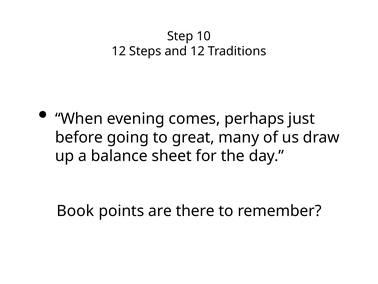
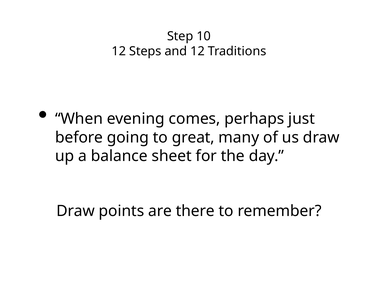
Book at (75, 211): Book -> Draw
